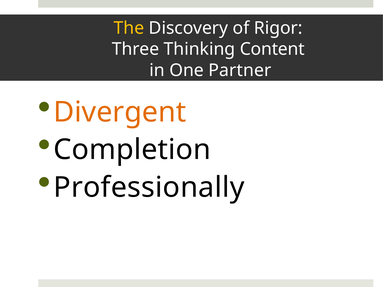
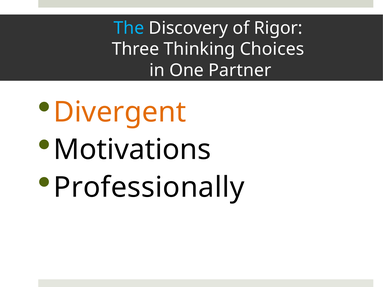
The colour: yellow -> light blue
Content: Content -> Choices
Completion: Completion -> Motivations
